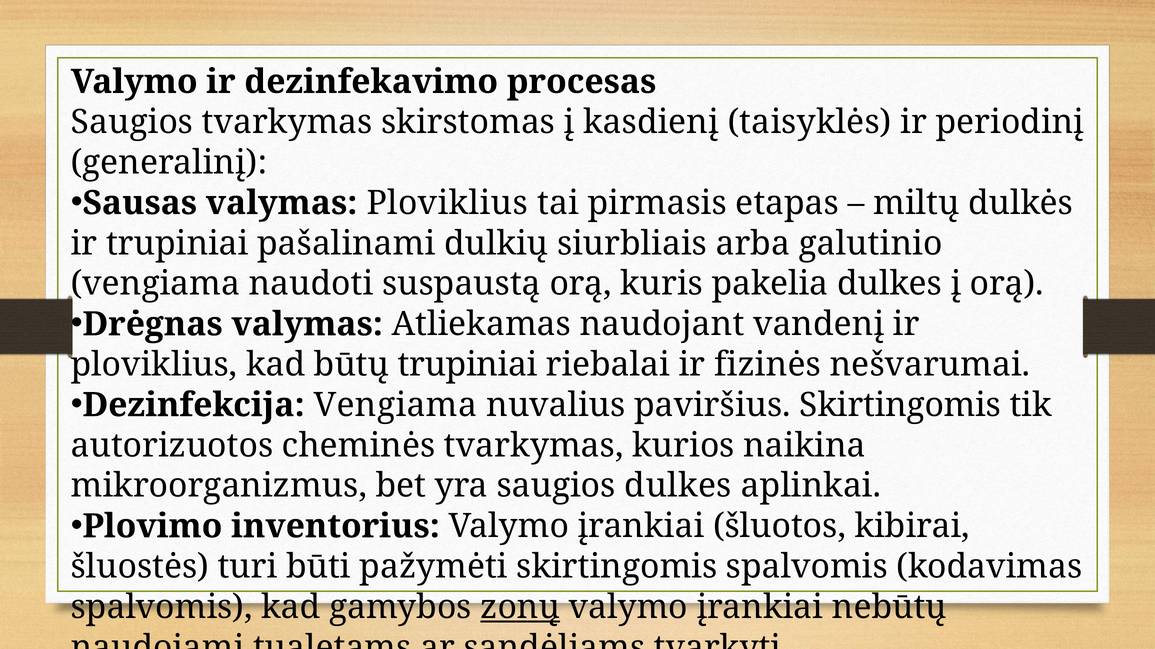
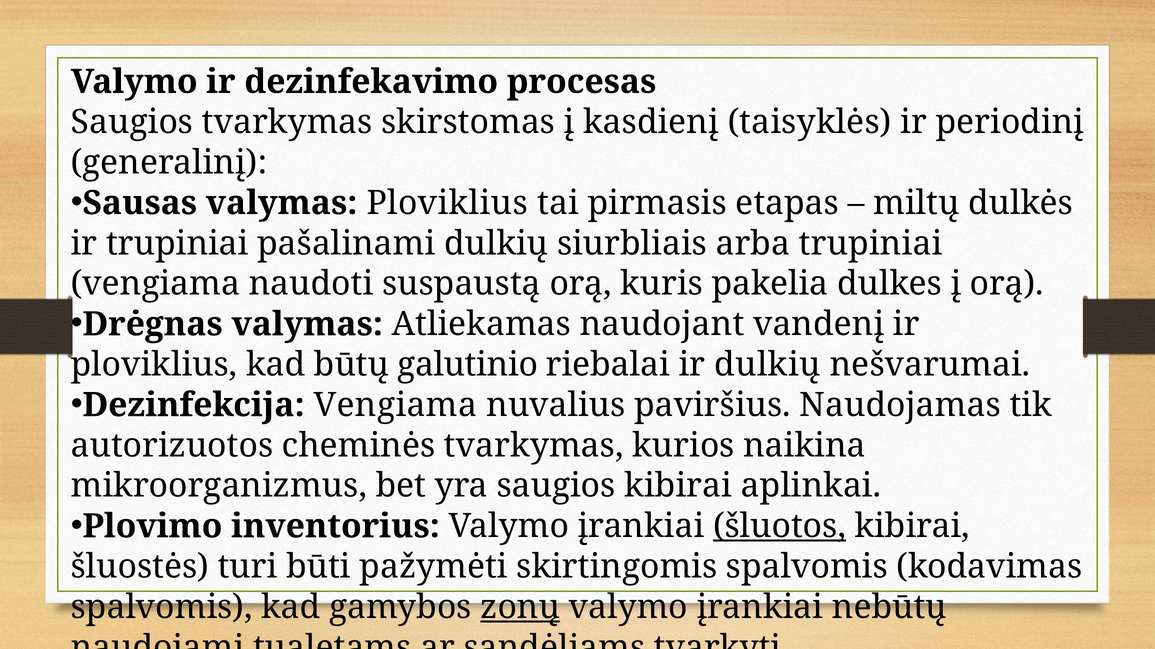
arba galutinio: galutinio -> trupiniai
būtų trupiniai: trupiniai -> galutinio
ir fizinės: fizinės -> dulkių
paviršius Skirtingomis: Skirtingomis -> Naudojamas
saugios dulkes: dulkes -> kibirai
šluotos underline: none -> present
